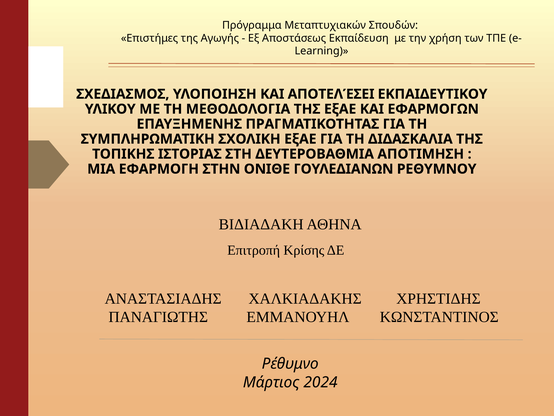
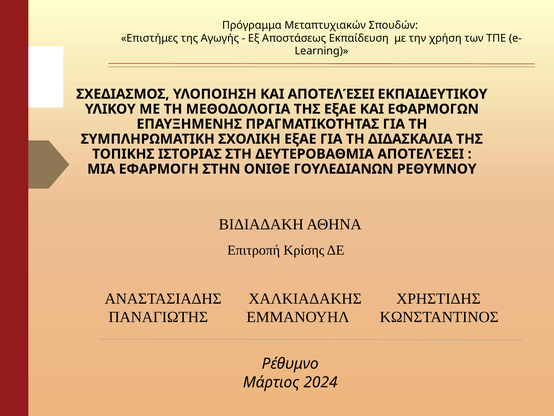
ΔΕΥΤΕΡΟΒΑΘΜΙΑ ΑΠΟΤΙΜΗΣΗ: ΑΠΟΤΙΜΗΣΗ -> ΑΠΟΤΕΛΈΣΕΙ
